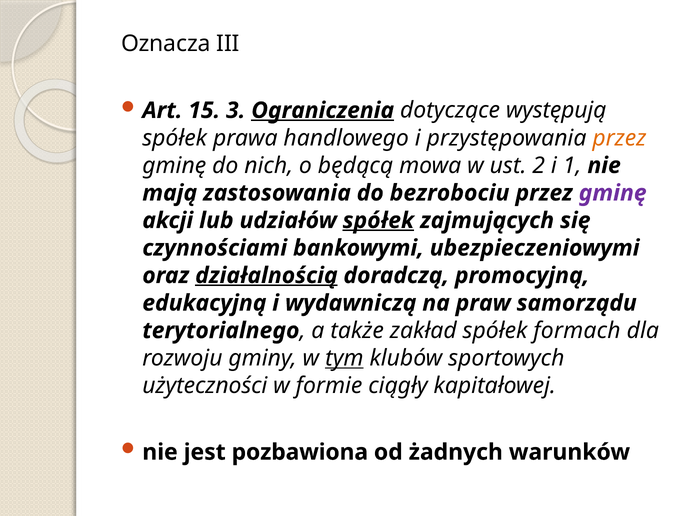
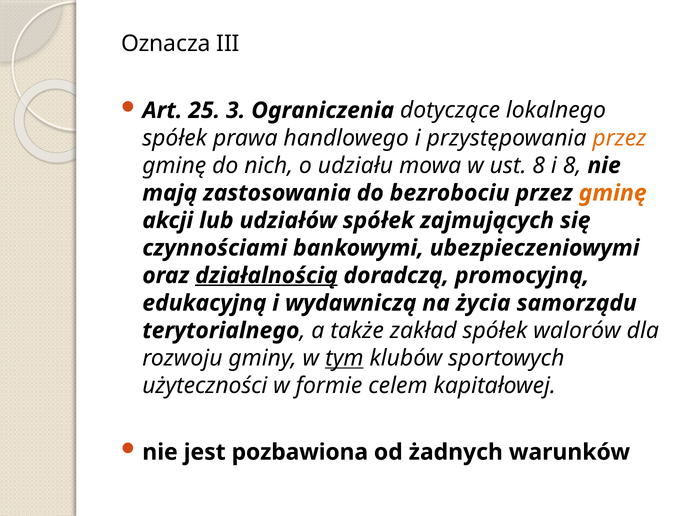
15: 15 -> 25
Ograniczenia underline: present -> none
występują: występują -> lokalnego
będącą: będącą -> udziału
ust 2: 2 -> 8
i 1: 1 -> 8
gminę at (613, 193) colour: purple -> orange
spółek at (378, 220) underline: present -> none
praw: praw -> życia
formach: formach -> walorów
ciągły: ciągły -> celem
